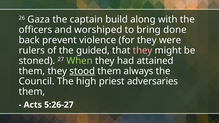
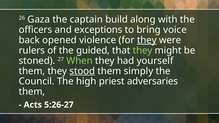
worshiped: worshiped -> exceptions
done: done -> voice
prevent: prevent -> opened
they at (147, 40) underline: none -> present
they at (143, 50) colour: pink -> light green
attained: attained -> yourself
always: always -> simply
